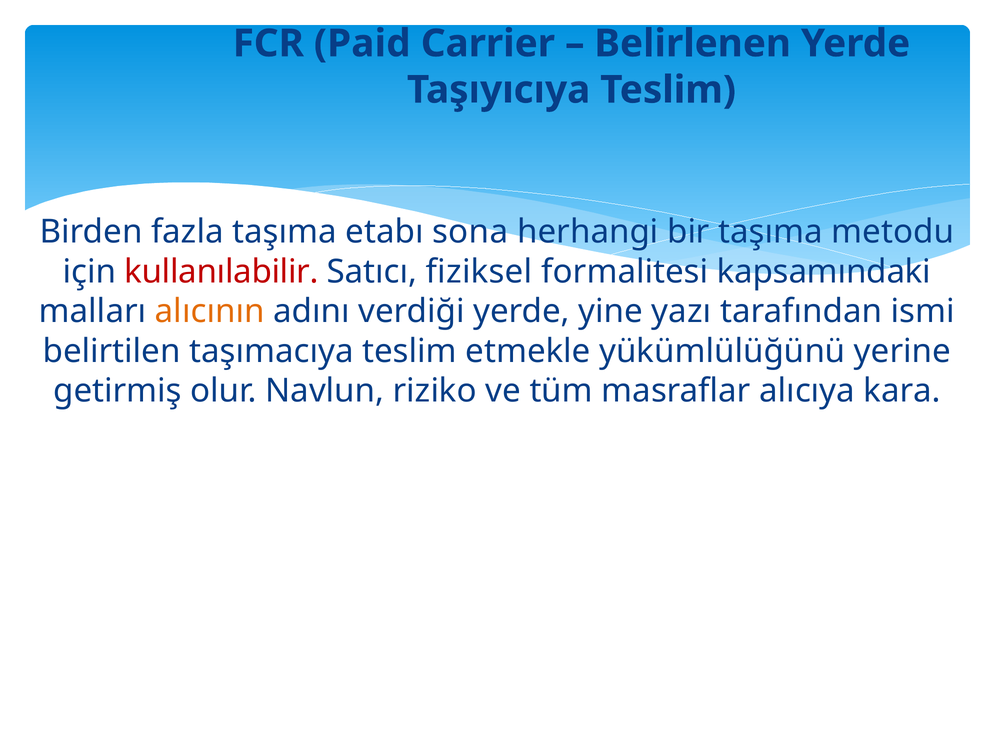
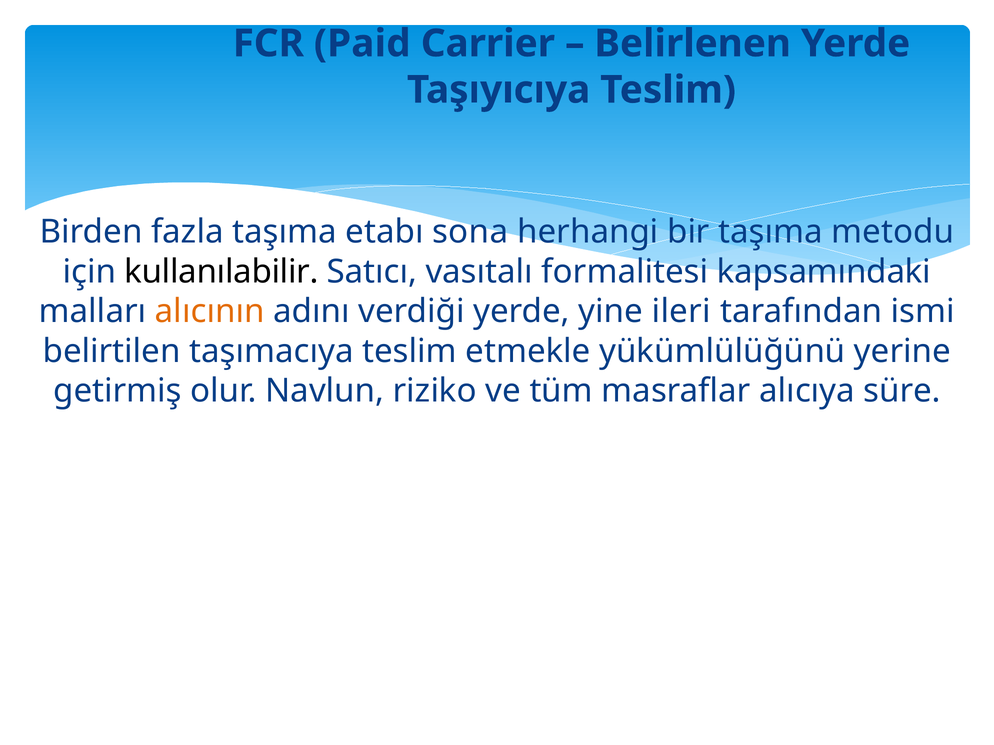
kullanılabilir colour: red -> black
fiziksel: fiziksel -> vasıtalı
yazı: yazı -> ileri
kara: kara -> süre
